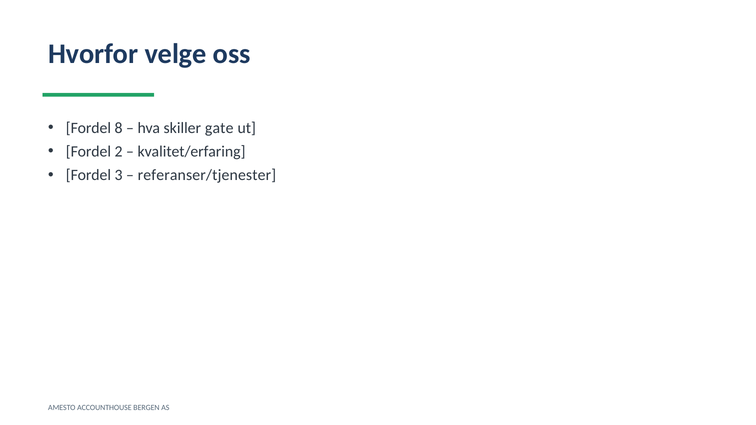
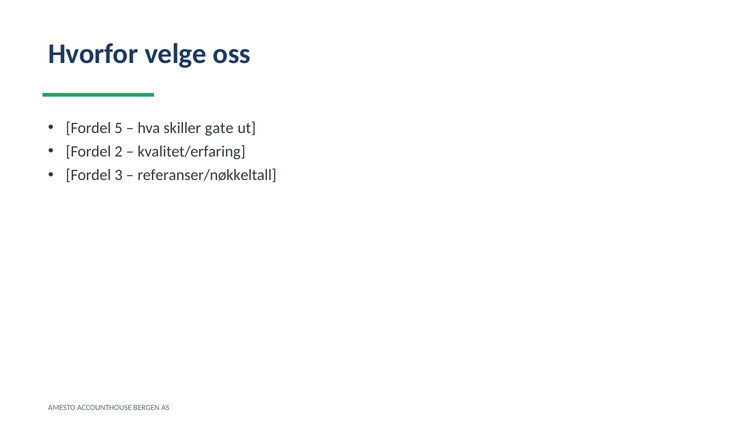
8: 8 -> 5
referanser/tjenester: referanser/tjenester -> referanser/nøkkeltall
